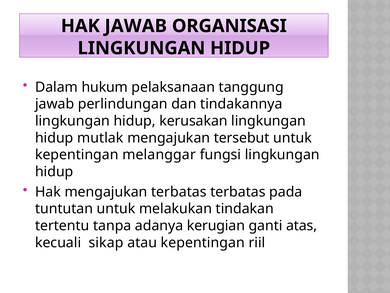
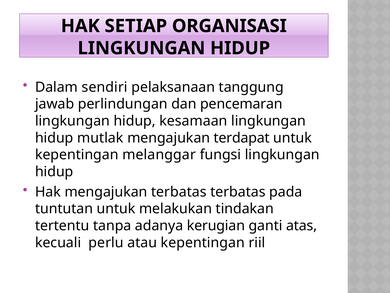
HAK JAWAB: JAWAB -> SETIAP
hukum: hukum -> sendiri
tindakannya: tindakannya -> pencemaran
kerusakan: kerusakan -> kesamaan
tersebut: tersebut -> terdapat
sikap: sikap -> perlu
